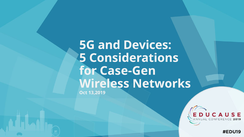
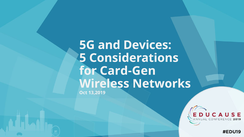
Case-Gen: Case-Gen -> Card-Gen
